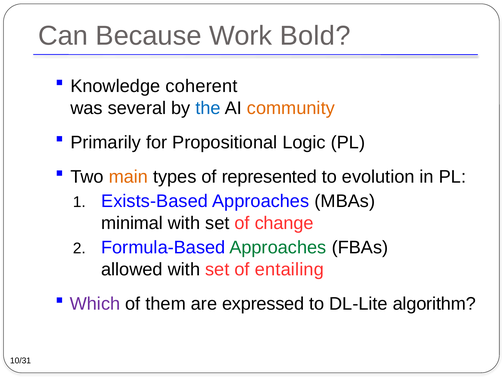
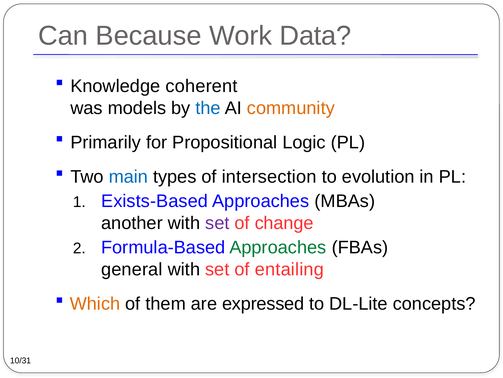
Bold: Bold -> Data
several: several -> models
main colour: orange -> blue
represented: represented -> intersection
minimal: minimal -> another
set at (217, 223) colour: black -> purple
allowed: allowed -> general
Which colour: purple -> orange
algorithm: algorithm -> concepts
